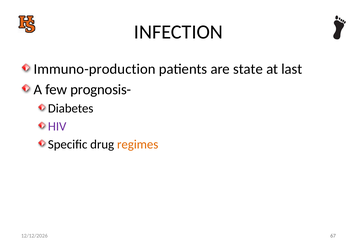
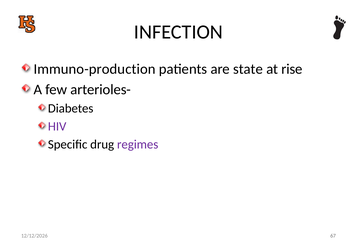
last: last -> rise
prognosis-: prognosis- -> arterioles-
regimes colour: orange -> purple
